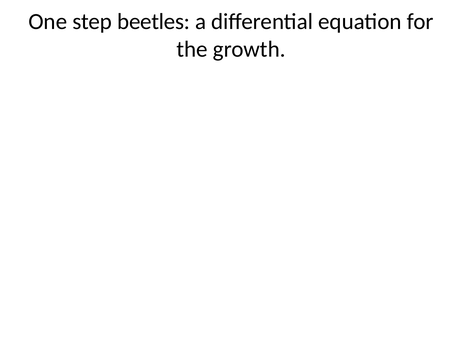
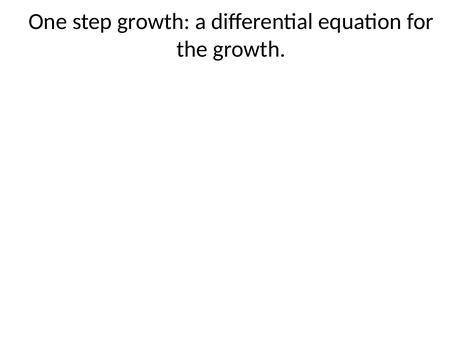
step beetles: beetles -> growth
